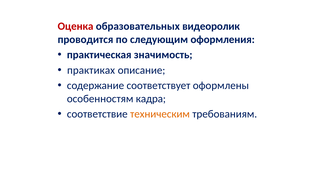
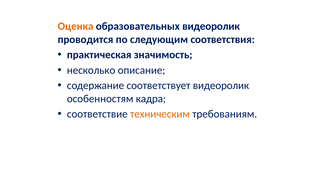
Оценка colour: red -> orange
оформления: оформления -> соответствия
практиках: практиках -> несколько
соответствует оформлены: оформлены -> видеоролик
